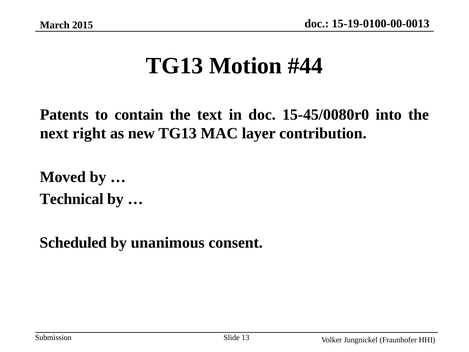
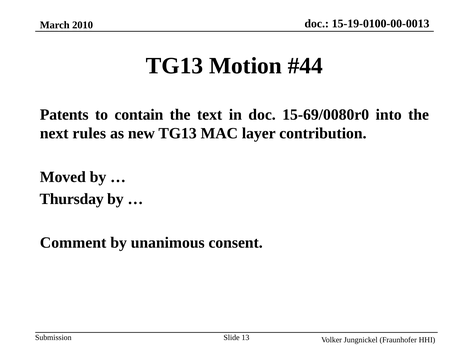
2015: 2015 -> 2010
15-45/0080r0: 15-45/0080r0 -> 15-69/0080r0
right: right -> rules
Technical: Technical -> Thursday
Scheduled: Scheduled -> Comment
